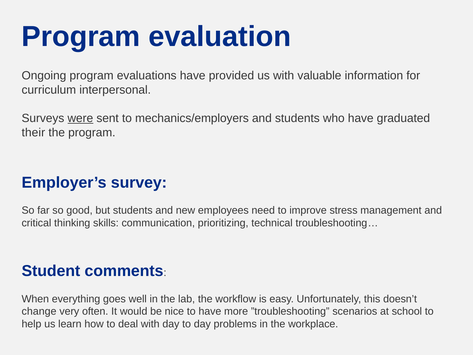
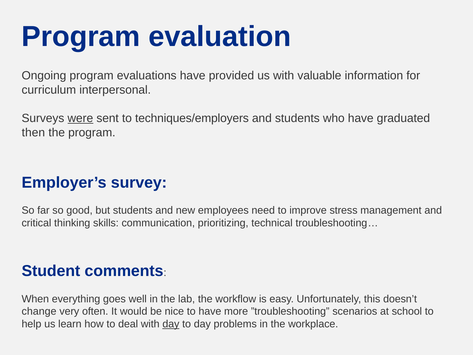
mechanics/employers: mechanics/employers -> techniques/employers
their: their -> then
day at (171, 324) underline: none -> present
